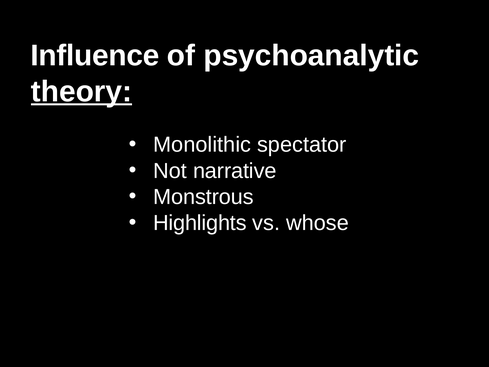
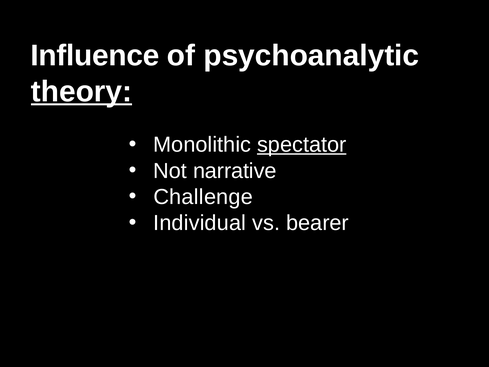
spectator underline: none -> present
Monstrous: Monstrous -> Challenge
Highlights: Highlights -> Individual
whose: whose -> bearer
